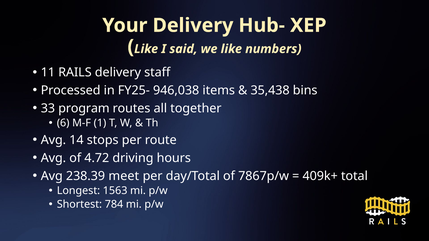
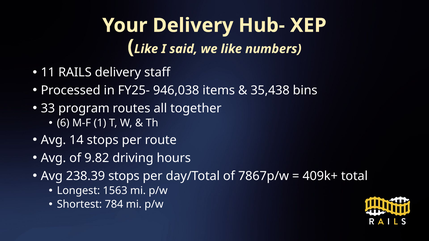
4.72: 4.72 -> 9.82
238.39 meet: meet -> stops
